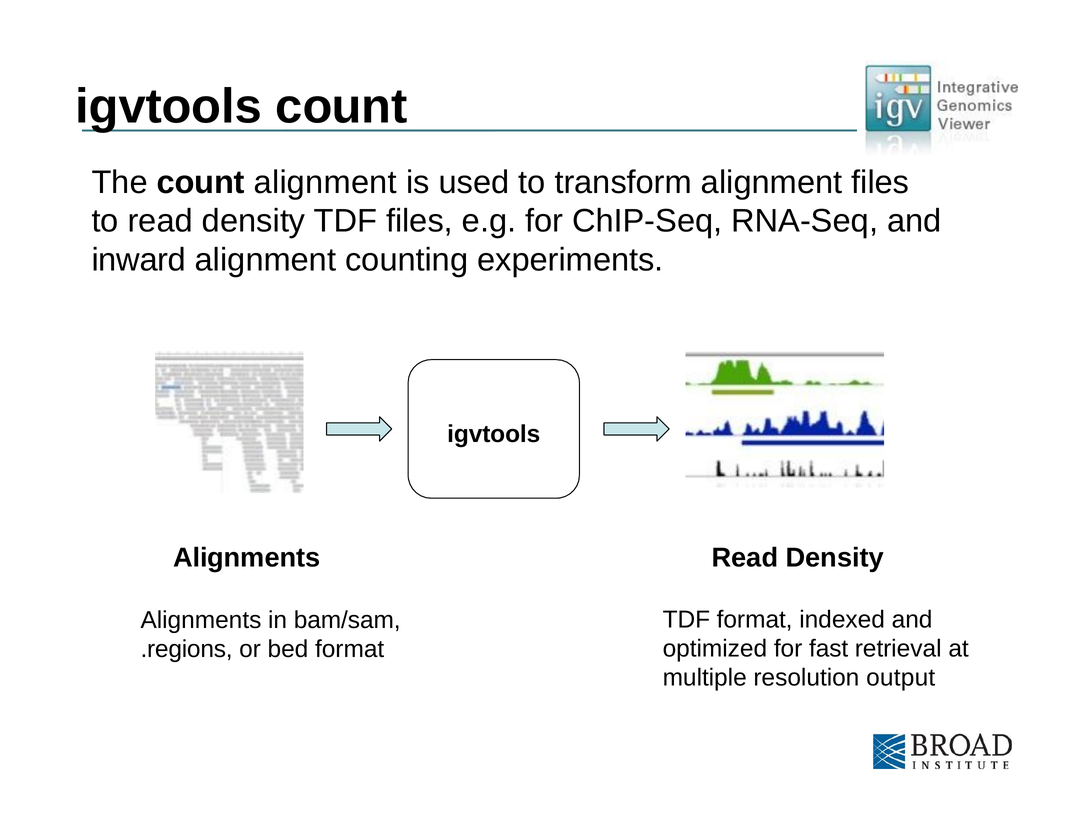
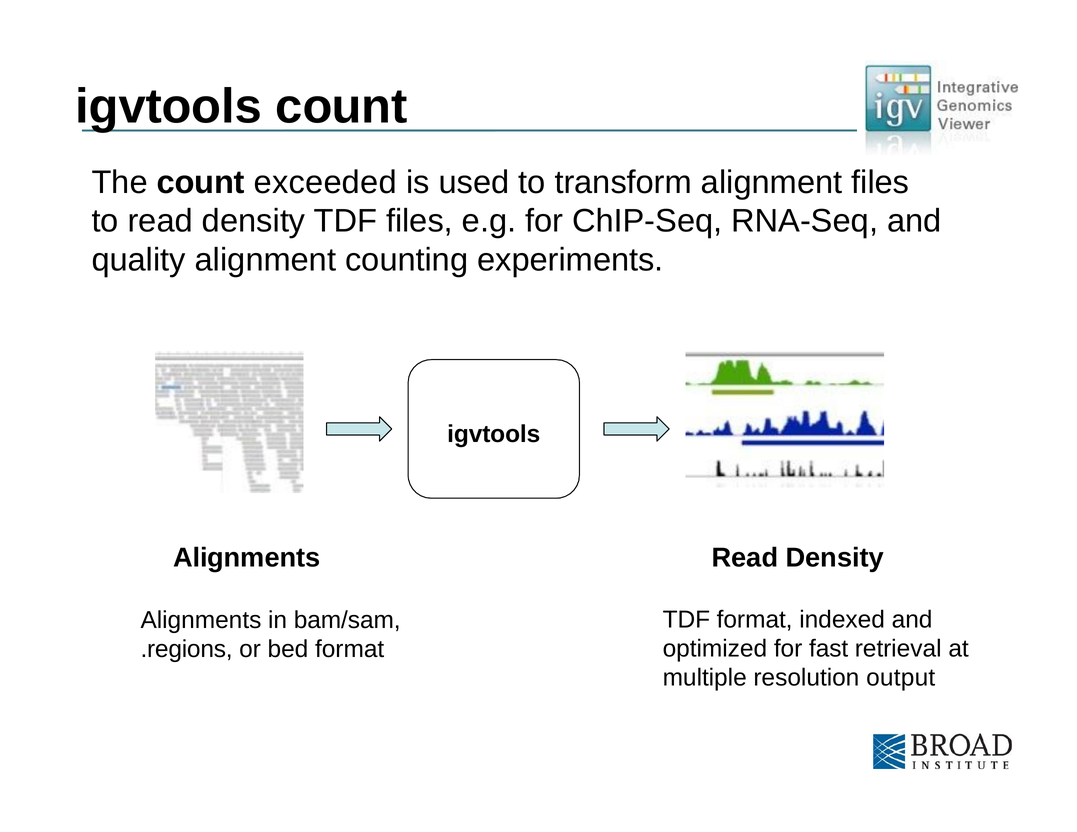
count alignment: alignment -> exceeded
inward: inward -> quality
